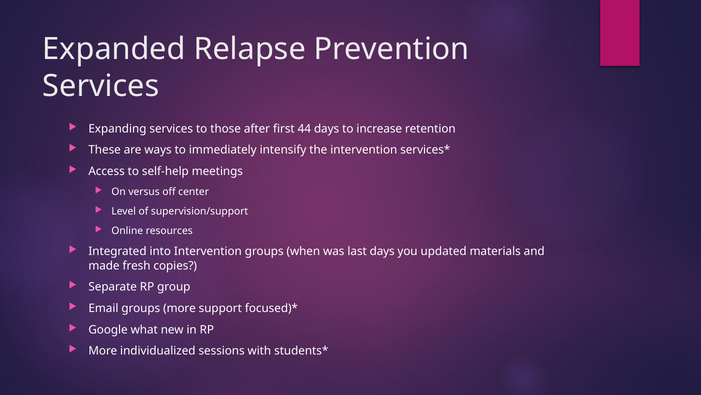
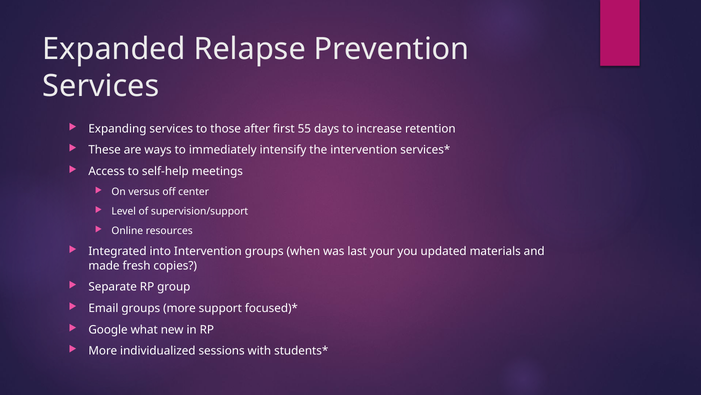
44: 44 -> 55
last days: days -> your
